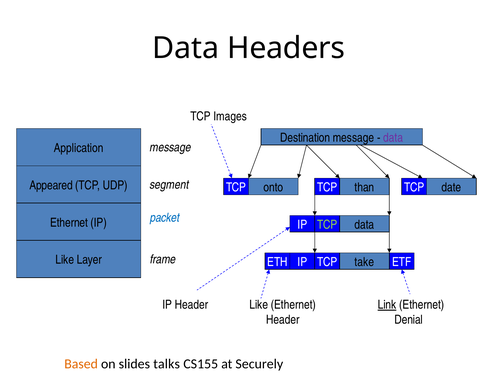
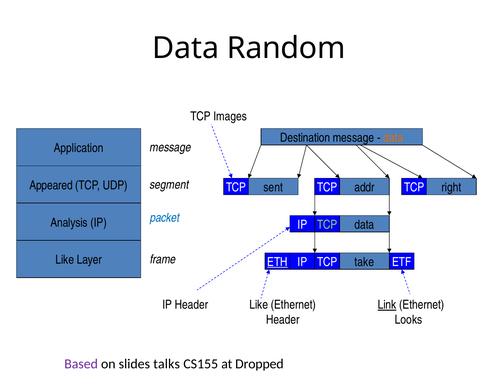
Headers: Headers -> Random
data at (393, 138) colour: purple -> orange
onto: onto -> sent
than: than -> addr
date: date -> right
Ethernet at (69, 222): Ethernet -> Analysis
ETH underline: none -> present
Denial: Denial -> Looks
Based colour: orange -> purple
Securely: Securely -> Dropped
